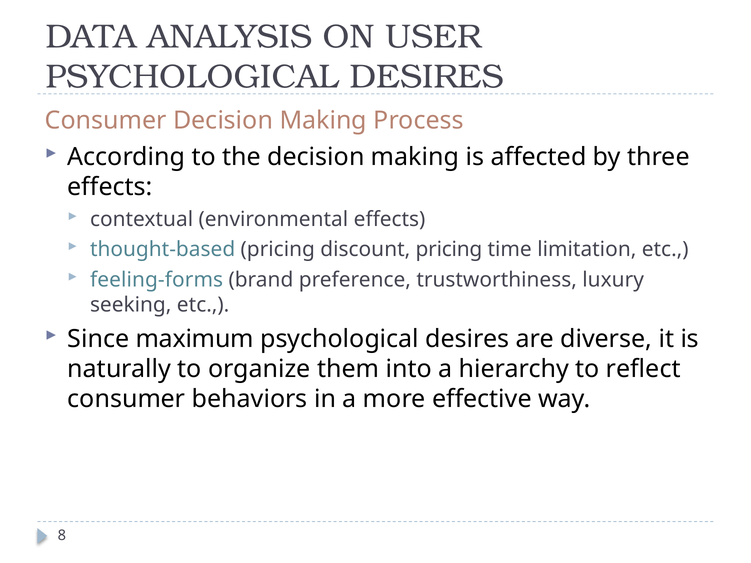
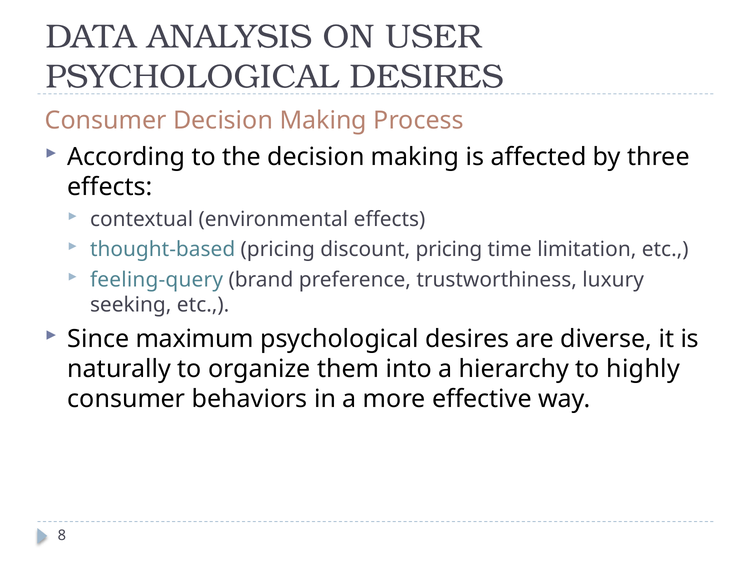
feeling-forms: feeling-forms -> feeling-query
reflect: reflect -> highly
